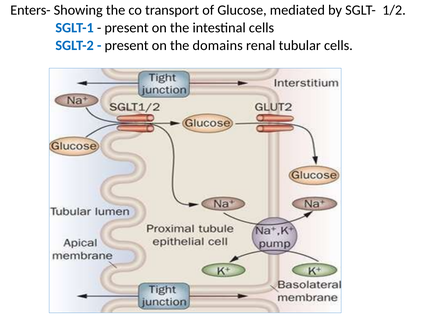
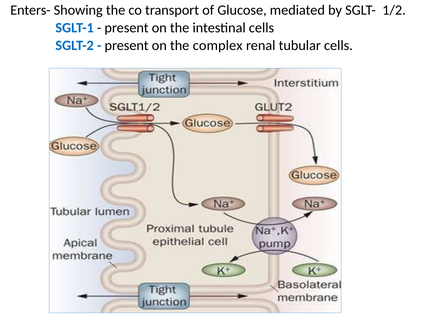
domains: domains -> complex
